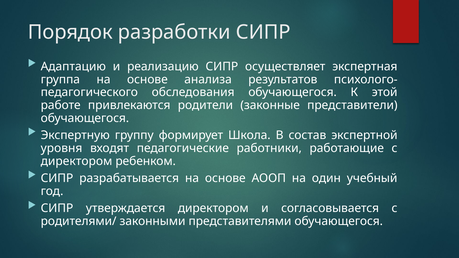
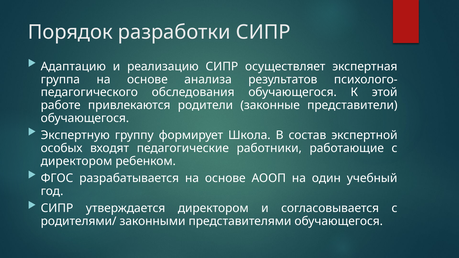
уровня: уровня -> особых
СИПP: СИПP -> ФГОС
